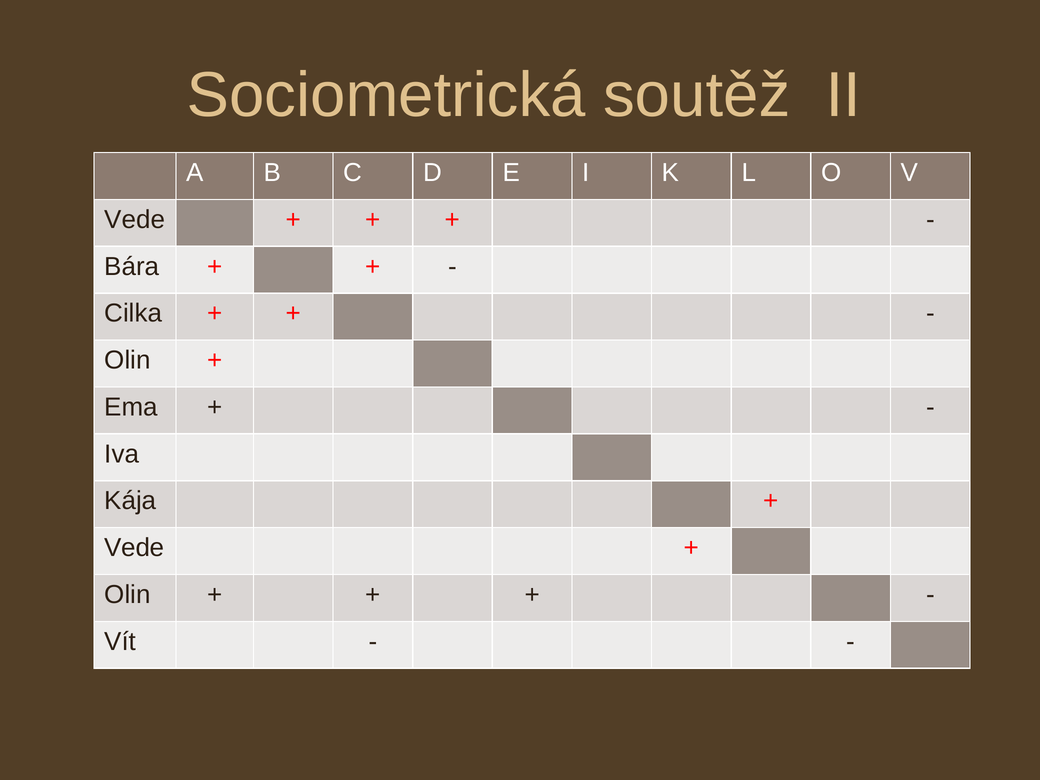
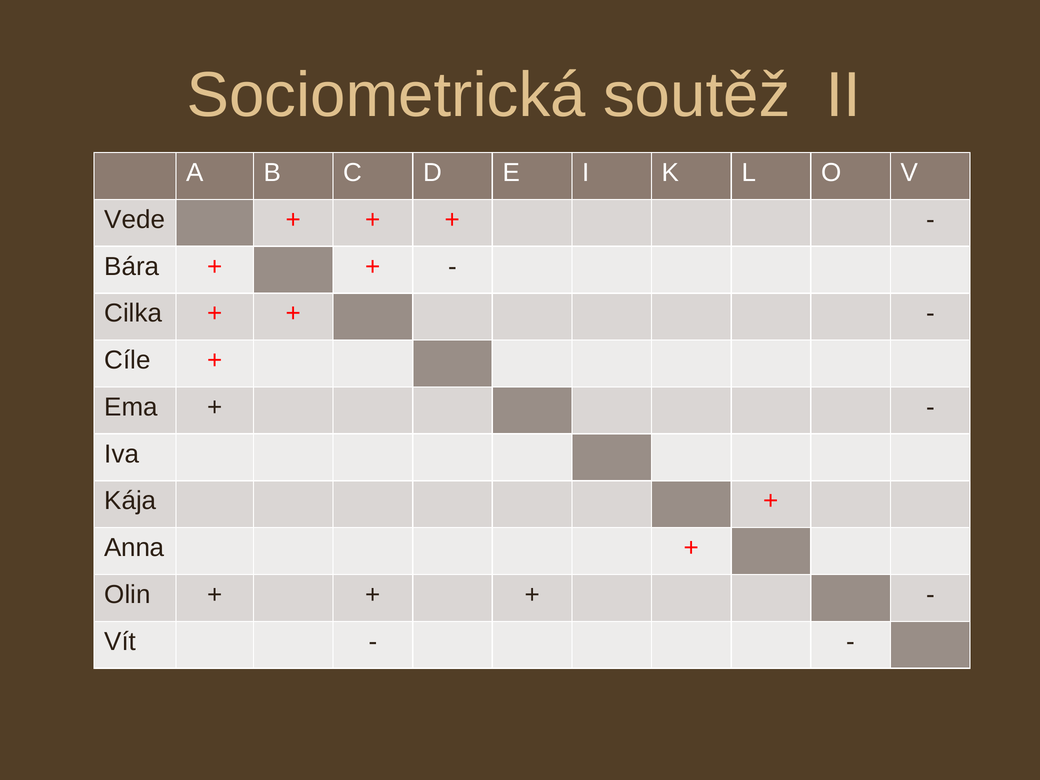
Olin at (128, 360): Olin -> Cíle
Vede at (134, 548): Vede -> Anna
